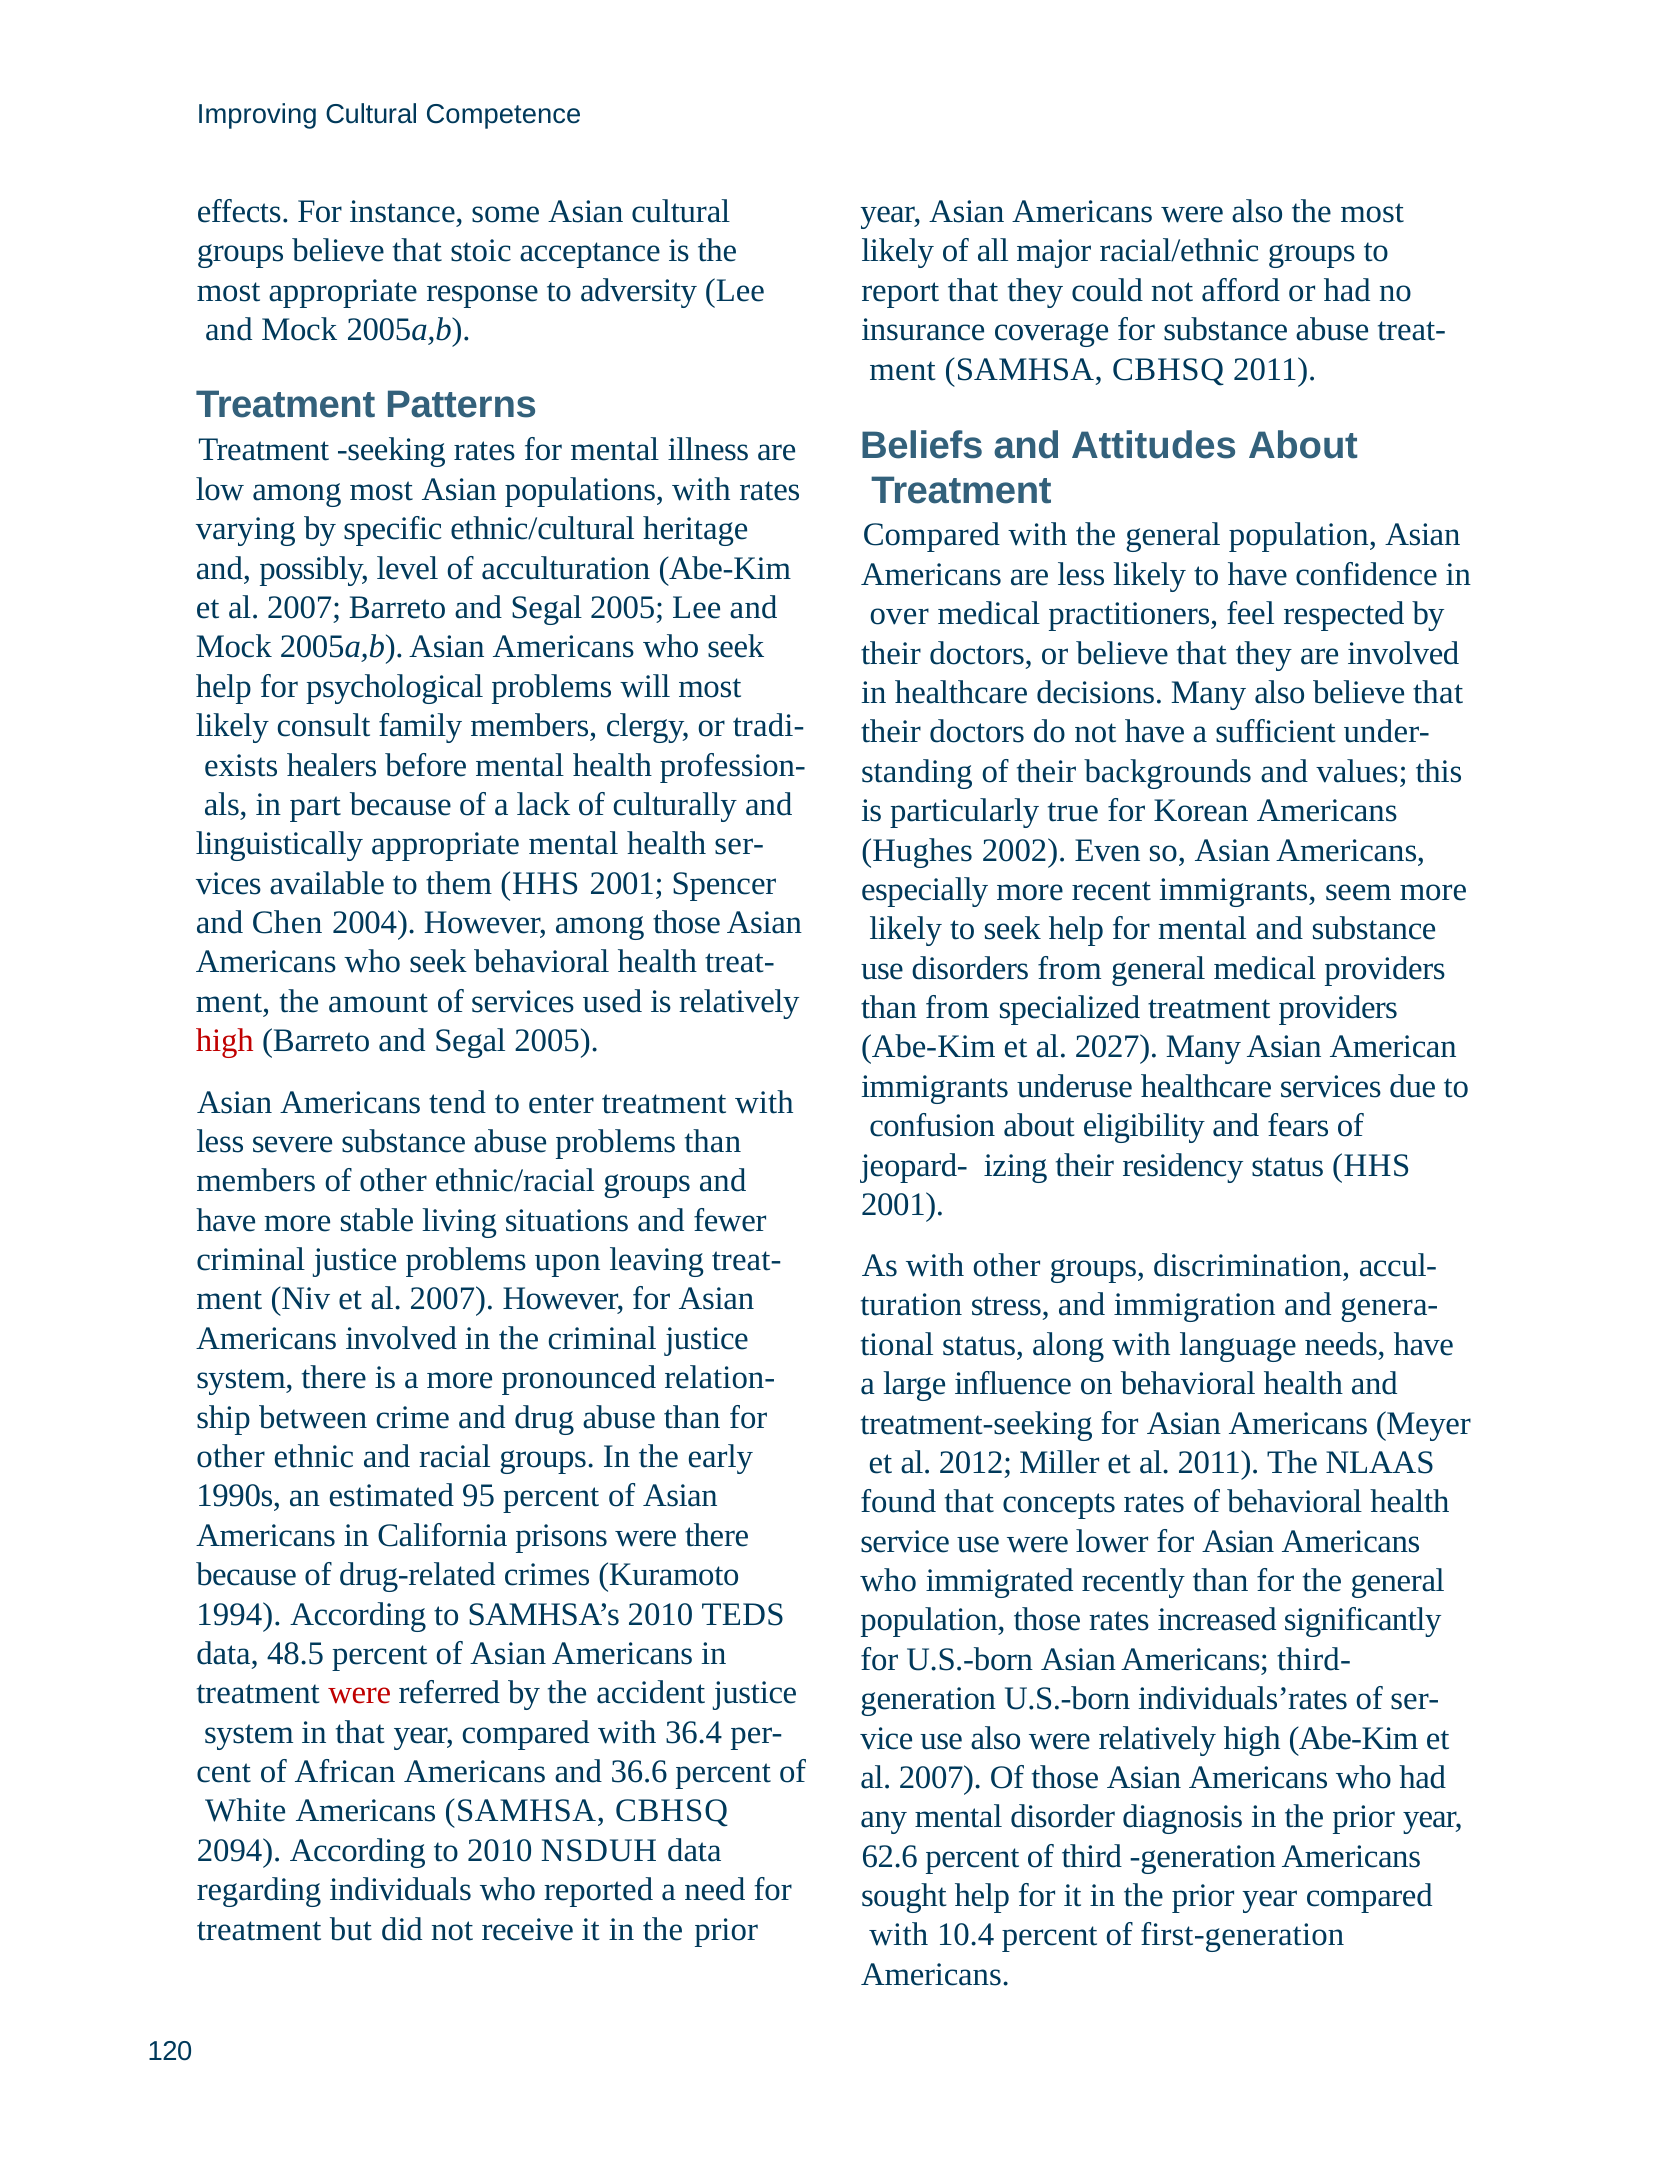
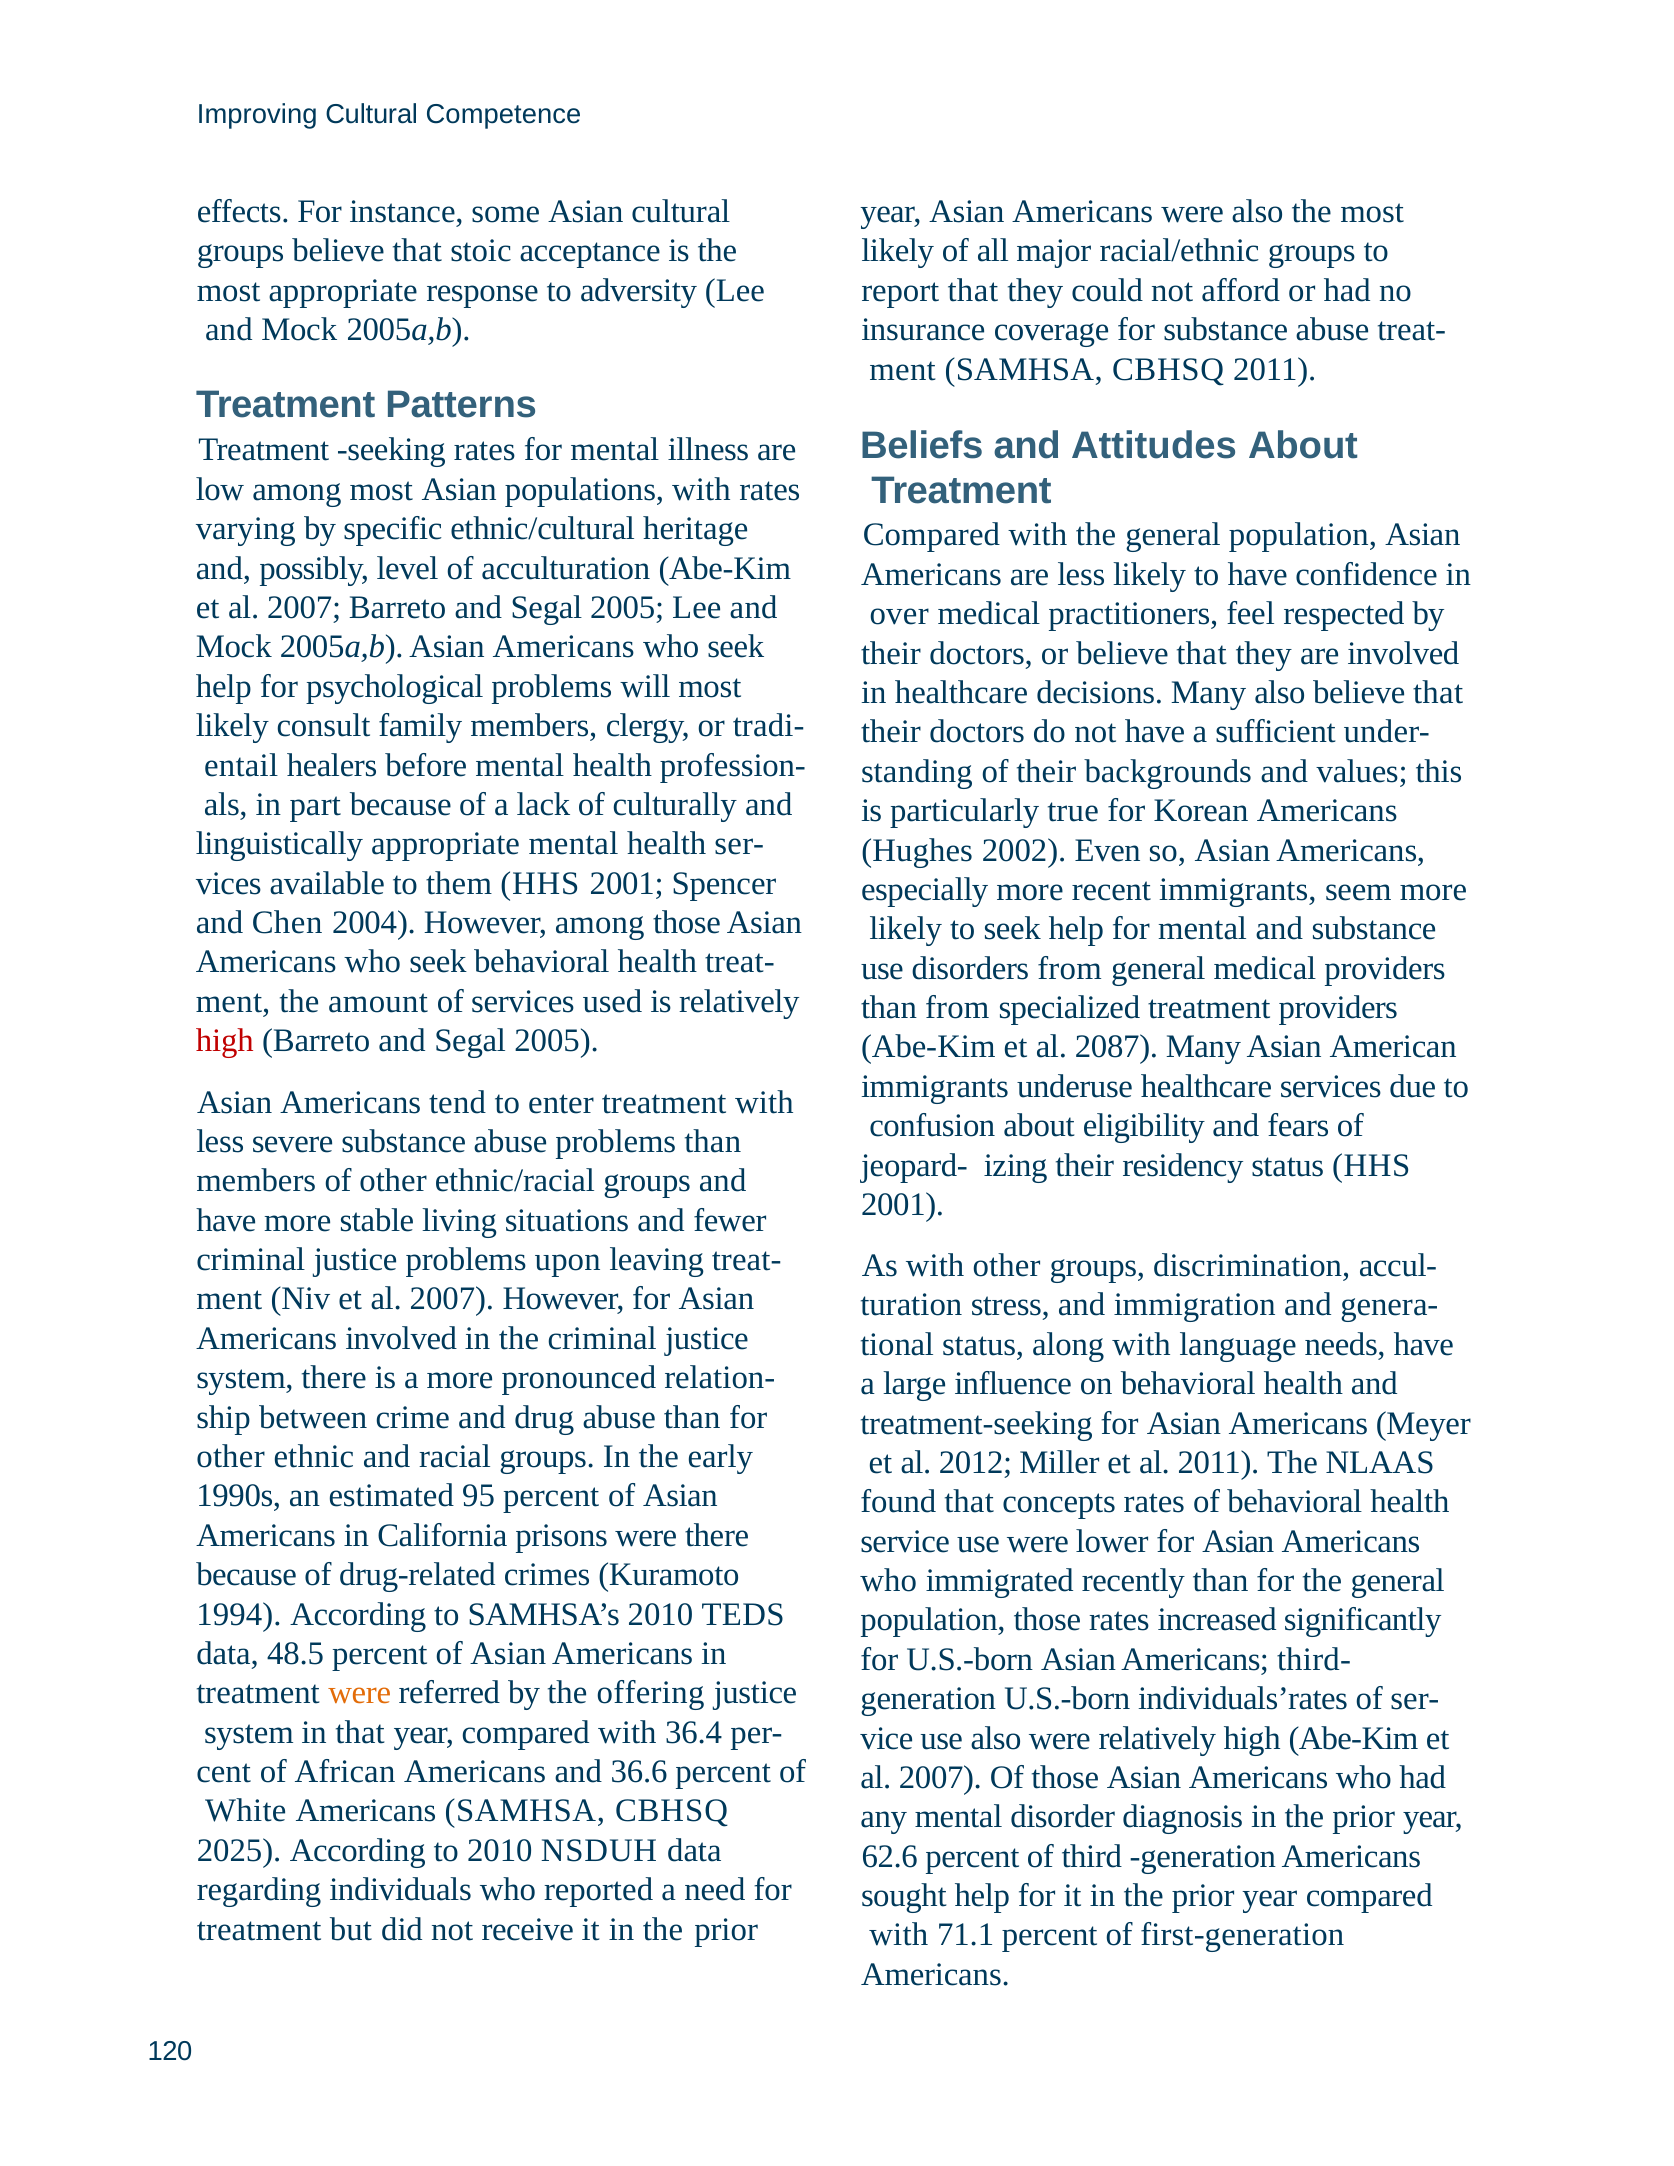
exists: exists -> entail
2027: 2027 -> 2087
were at (360, 1693) colour: red -> orange
accident: accident -> offering
2094: 2094 -> 2025
10.4: 10.4 -> 71.1
